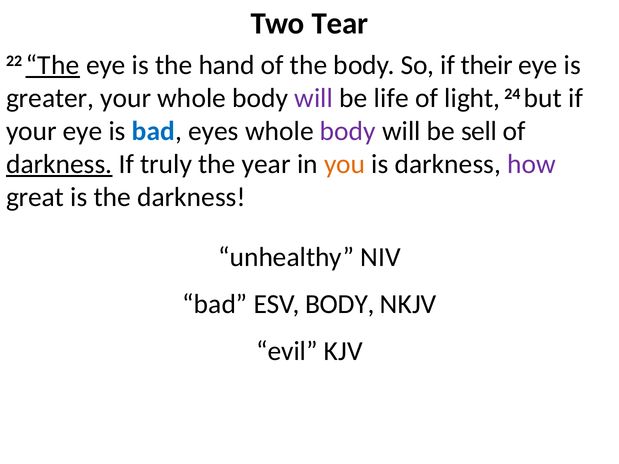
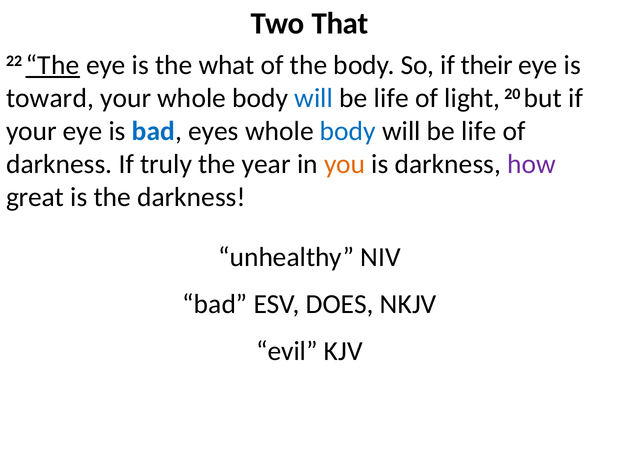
Tear: Tear -> That
hand: hand -> what
greater: greater -> toward
will at (314, 98) colour: purple -> blue
24: 24 -> 20
body at (348, 131) colour: purple -> blue
sell at (479, 131): sell -> life
darkness at (59, 164) underline: present -> none
ESV BODY: BODY -> DOES
